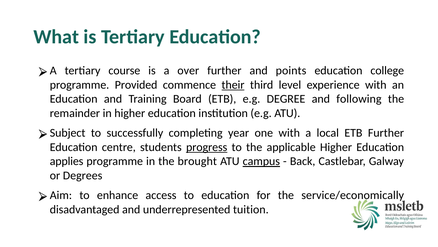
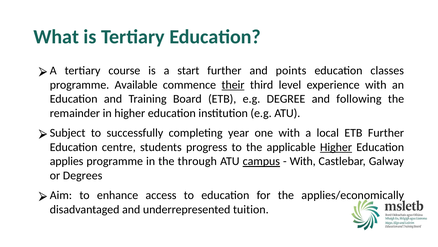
over: over -> start
college: college -> classes
Provided: Provided -> Available
progress underline: present -> none
Higher at (336, 147) underline: none -> present
brought: brought -> through
Back at (303, 161): Back -> With
service/economically: service/economically -> applies/economically
